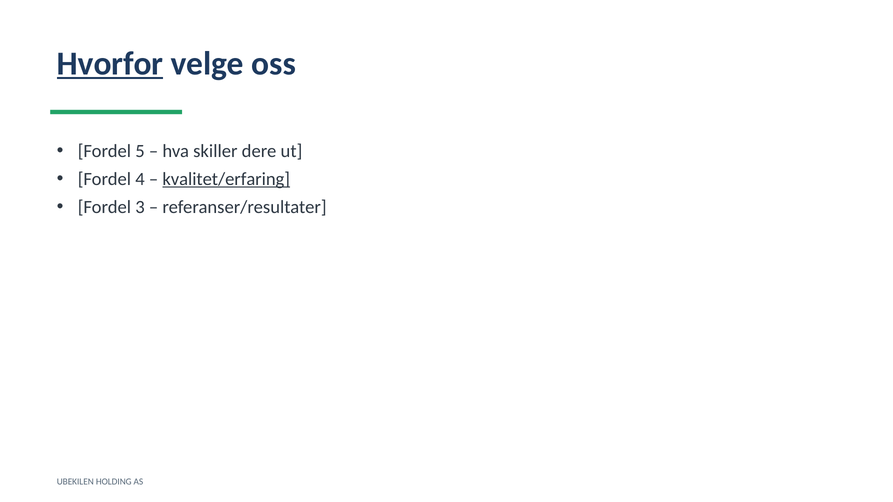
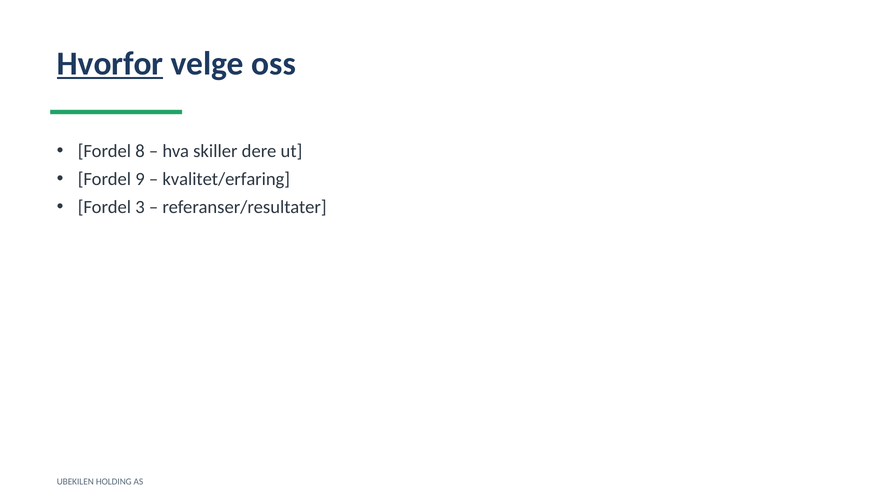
5: 5 -> 8
4: 4 -> 9
kvalitet/erfaring underline: present -> none
